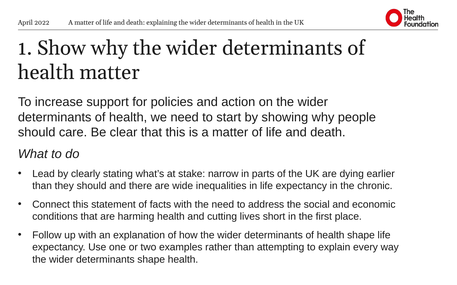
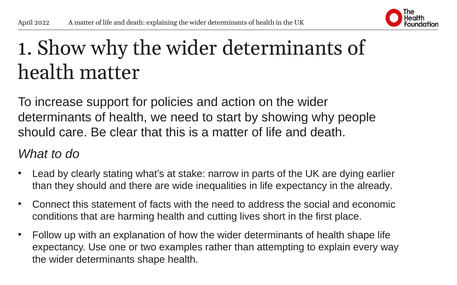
chronic: chronic -> already
